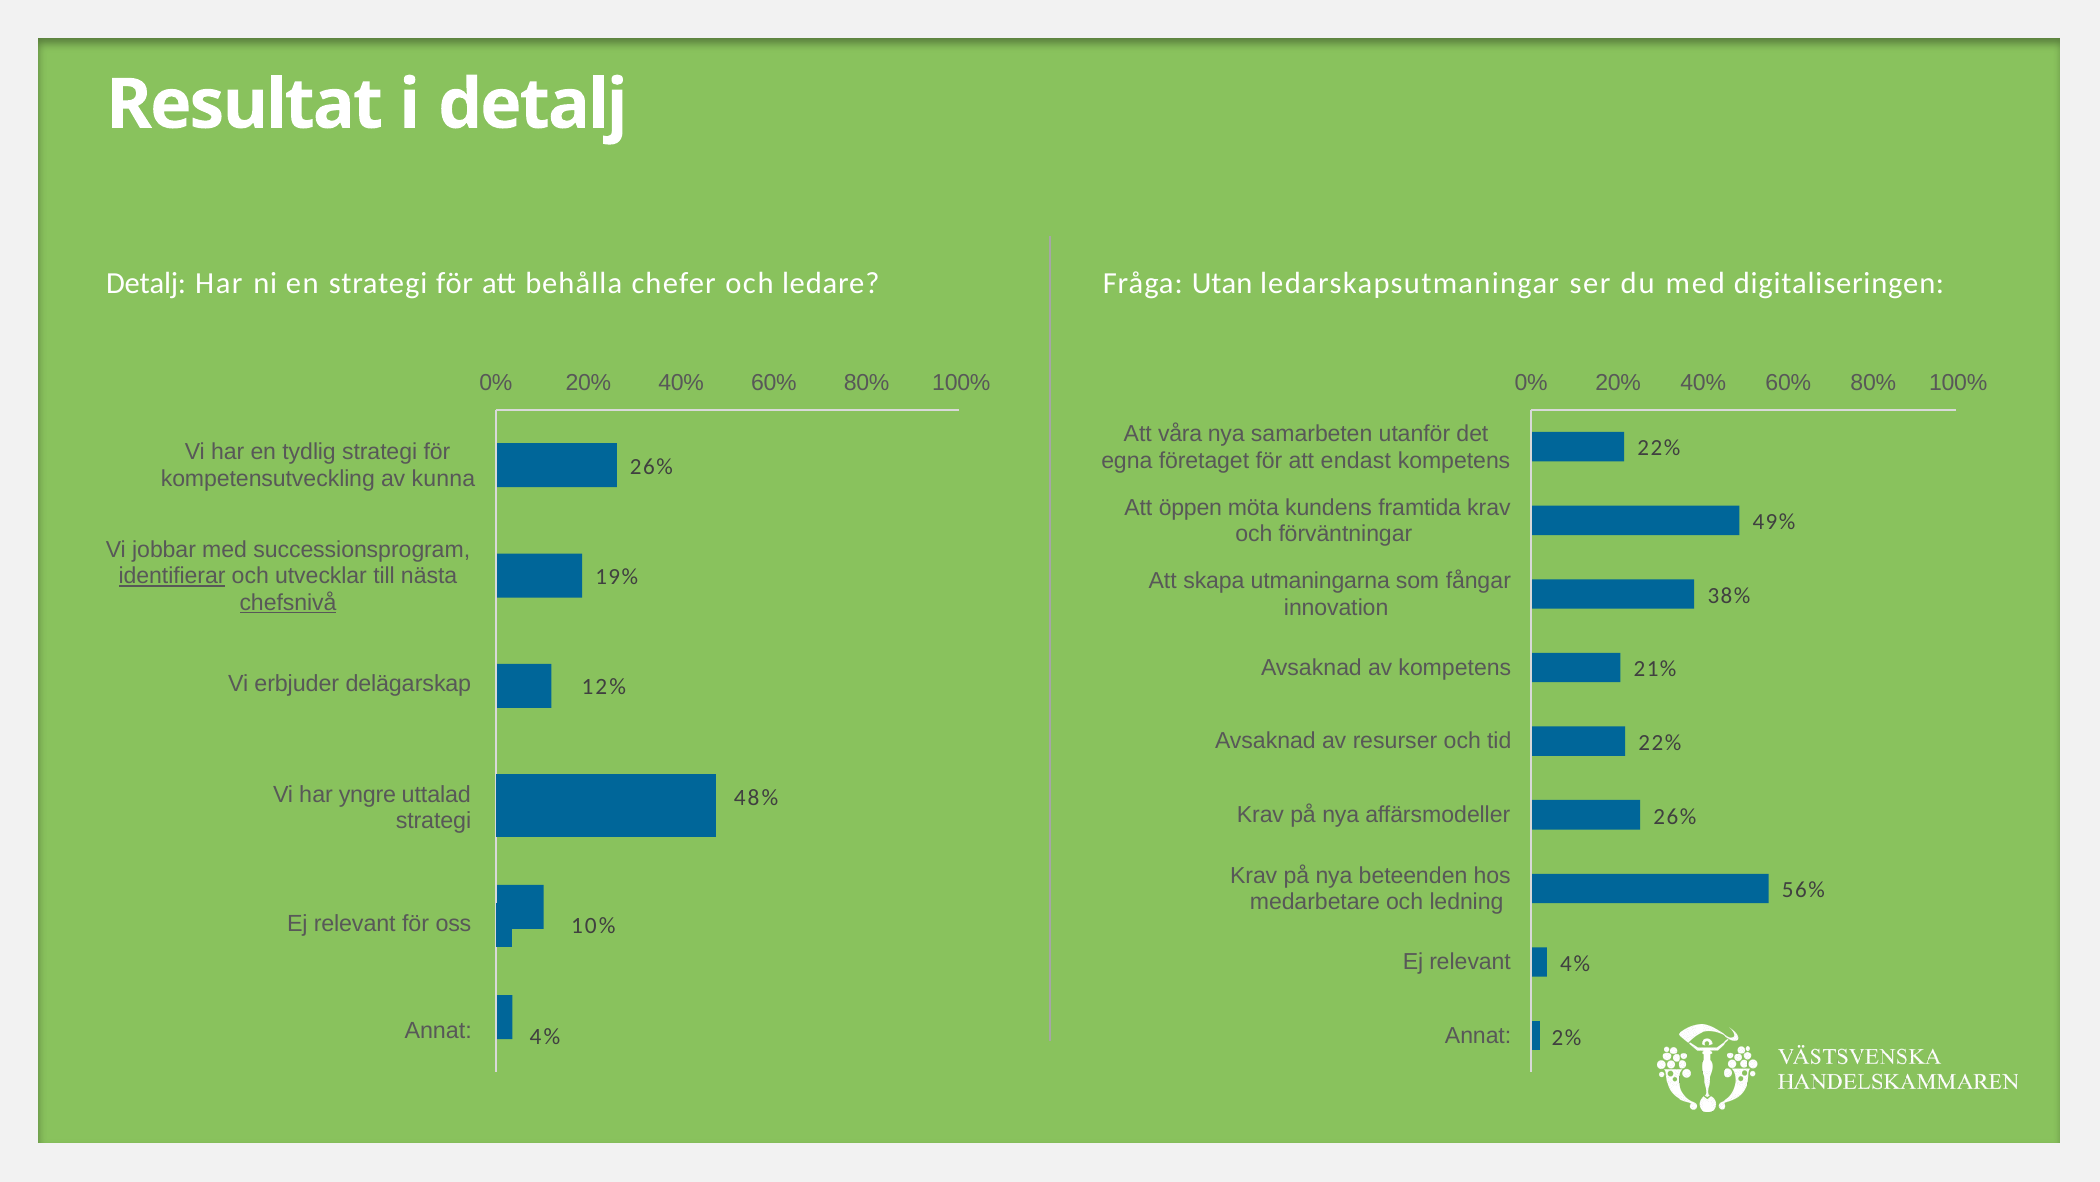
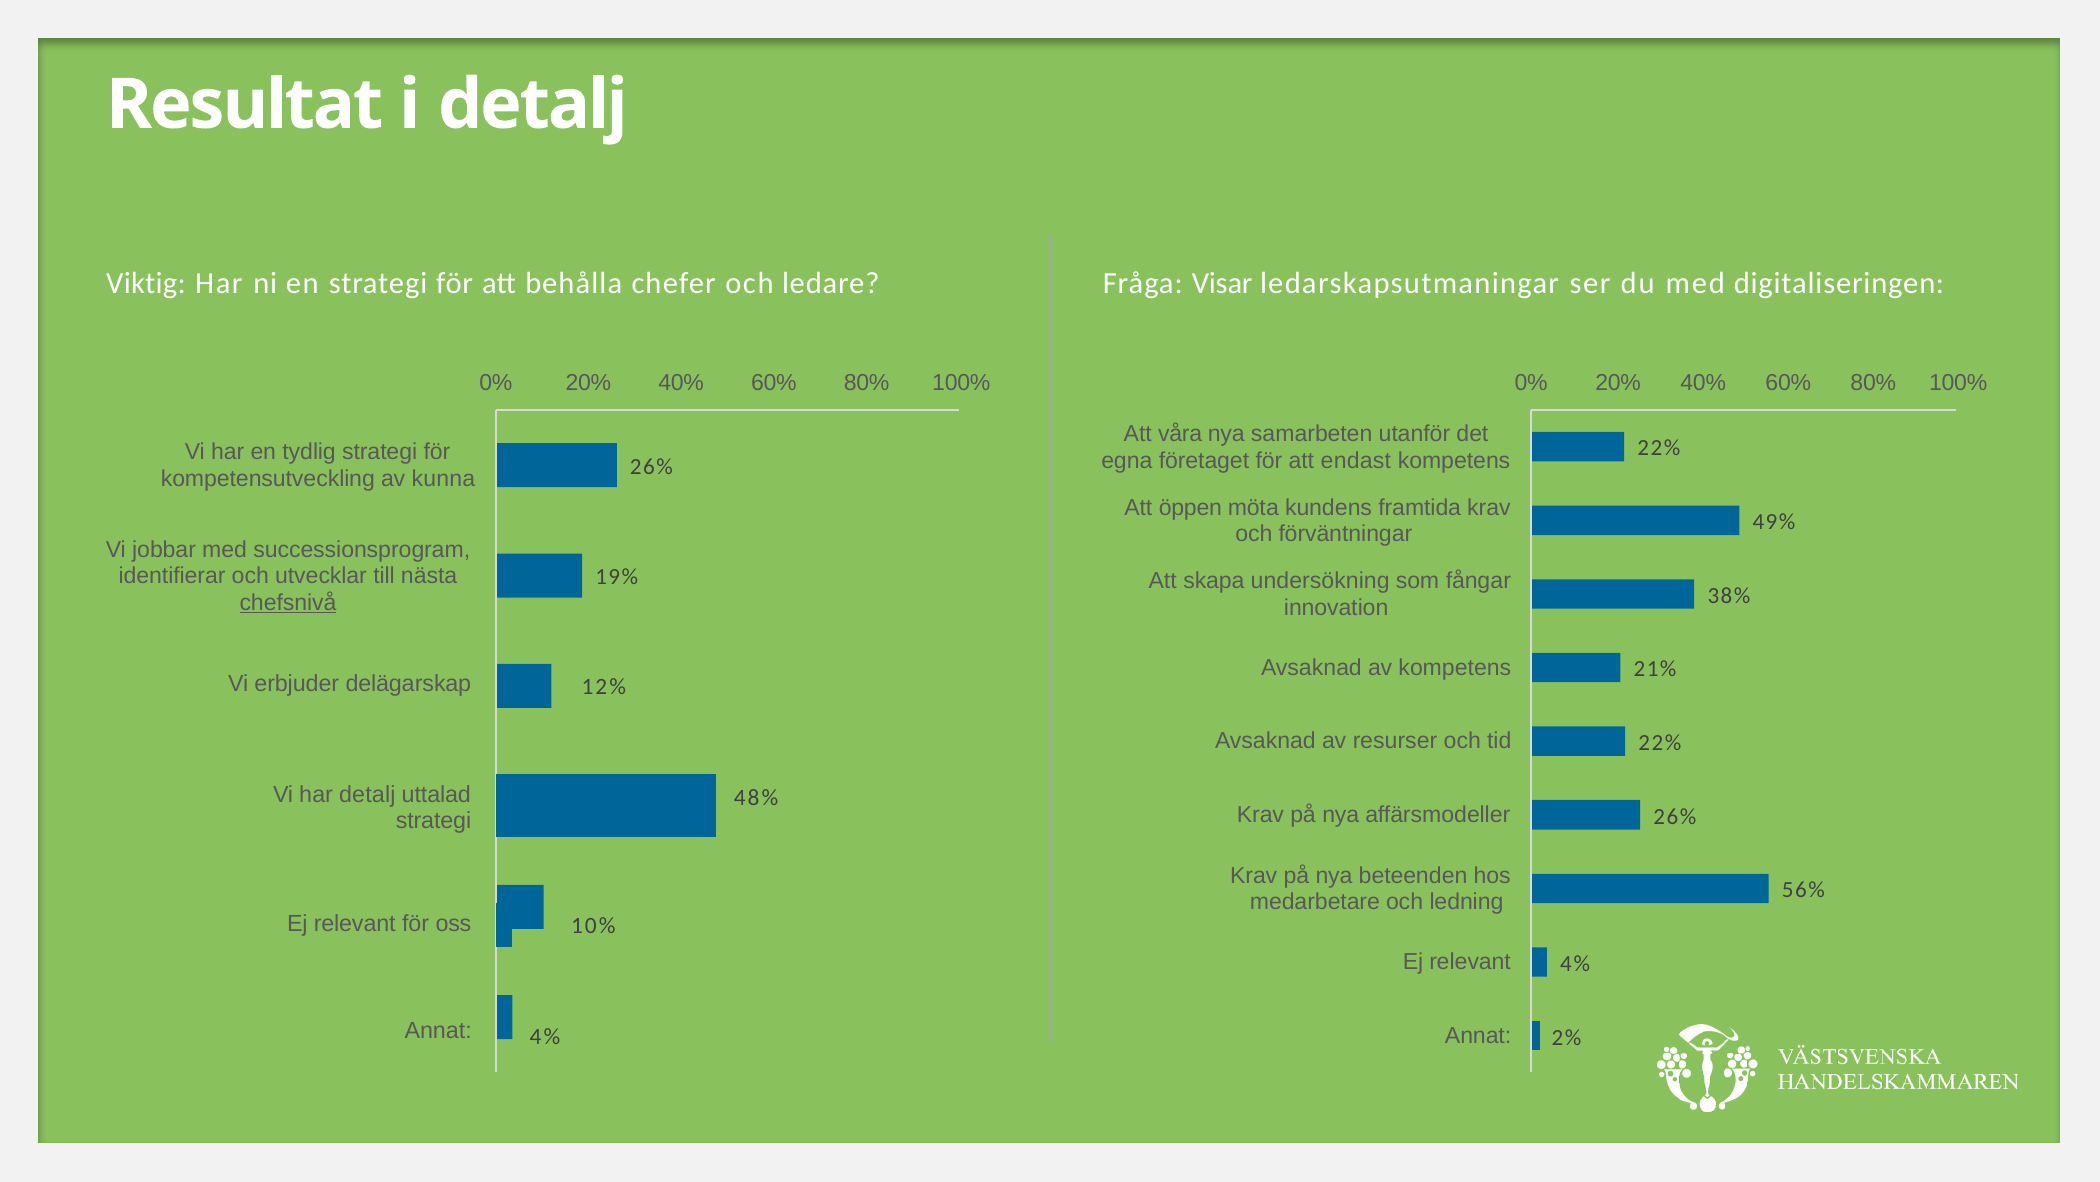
Detalj at (146, 283): Detalj -> Viktig
Utan: Utan -> Visar
identifierar underline: present -> none
utmaningarna: utmaningarna -> undersökning
har yngre: yngre -> detalj
